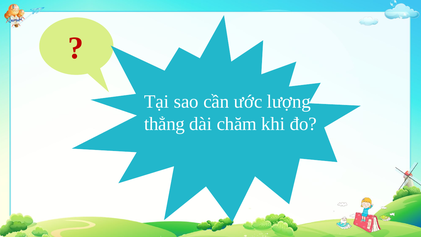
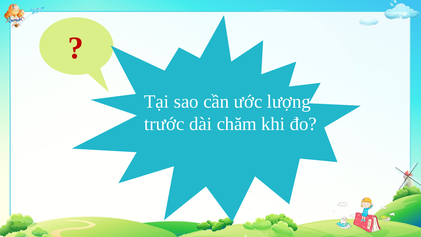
thẳng: thẳng -> trước
